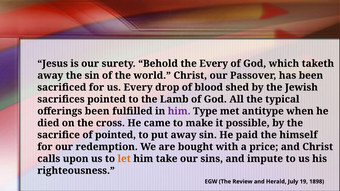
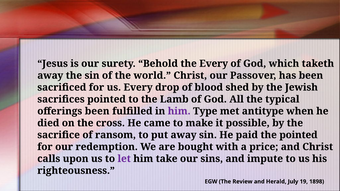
of pointed: pointed -> ransom
the himself: himself -> pointed
let colour: orange -> purple
